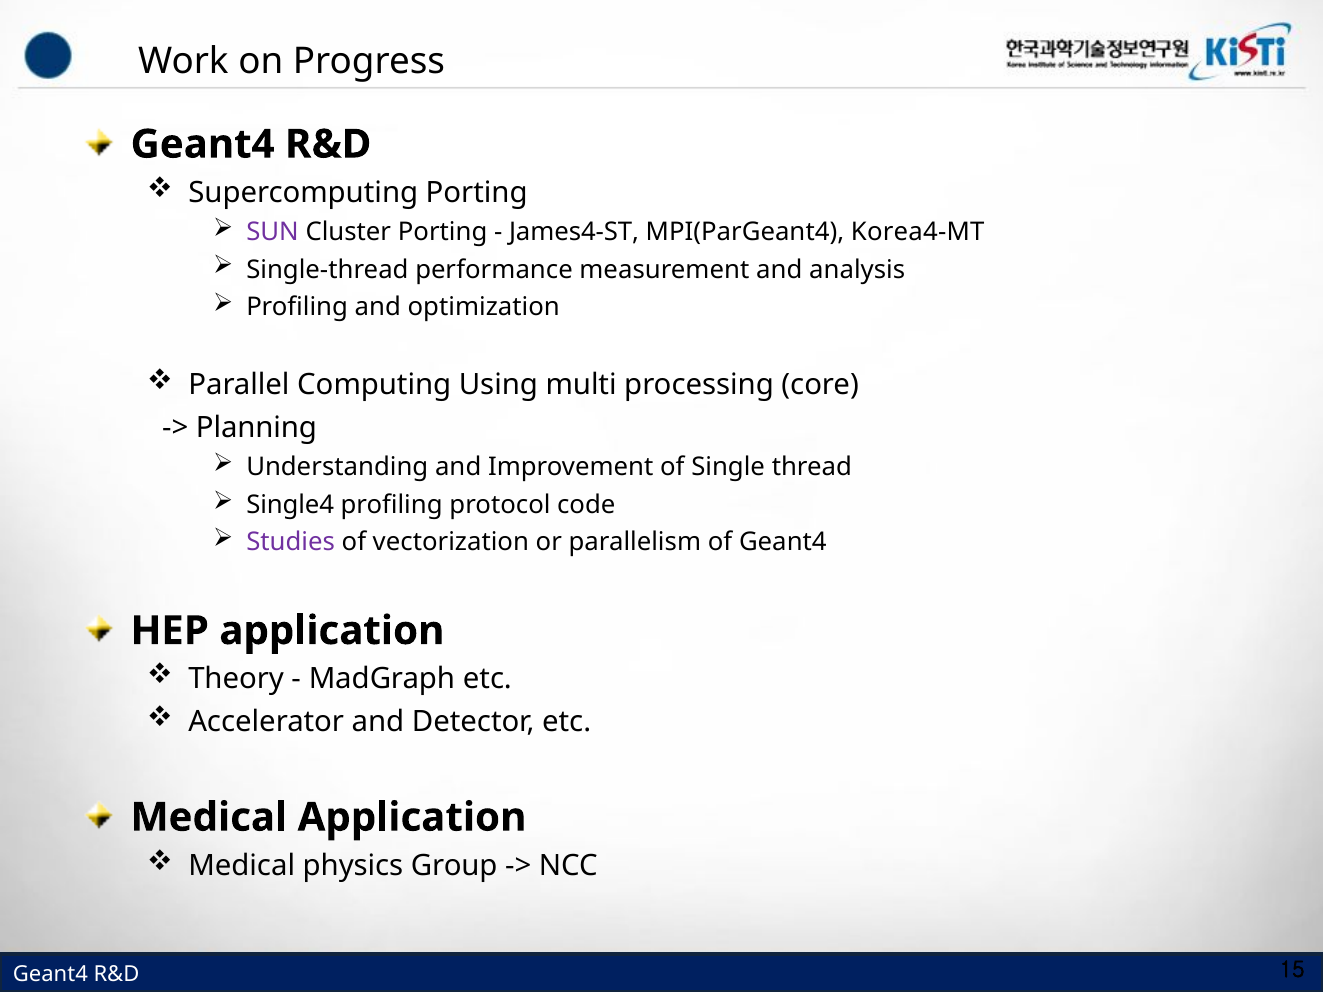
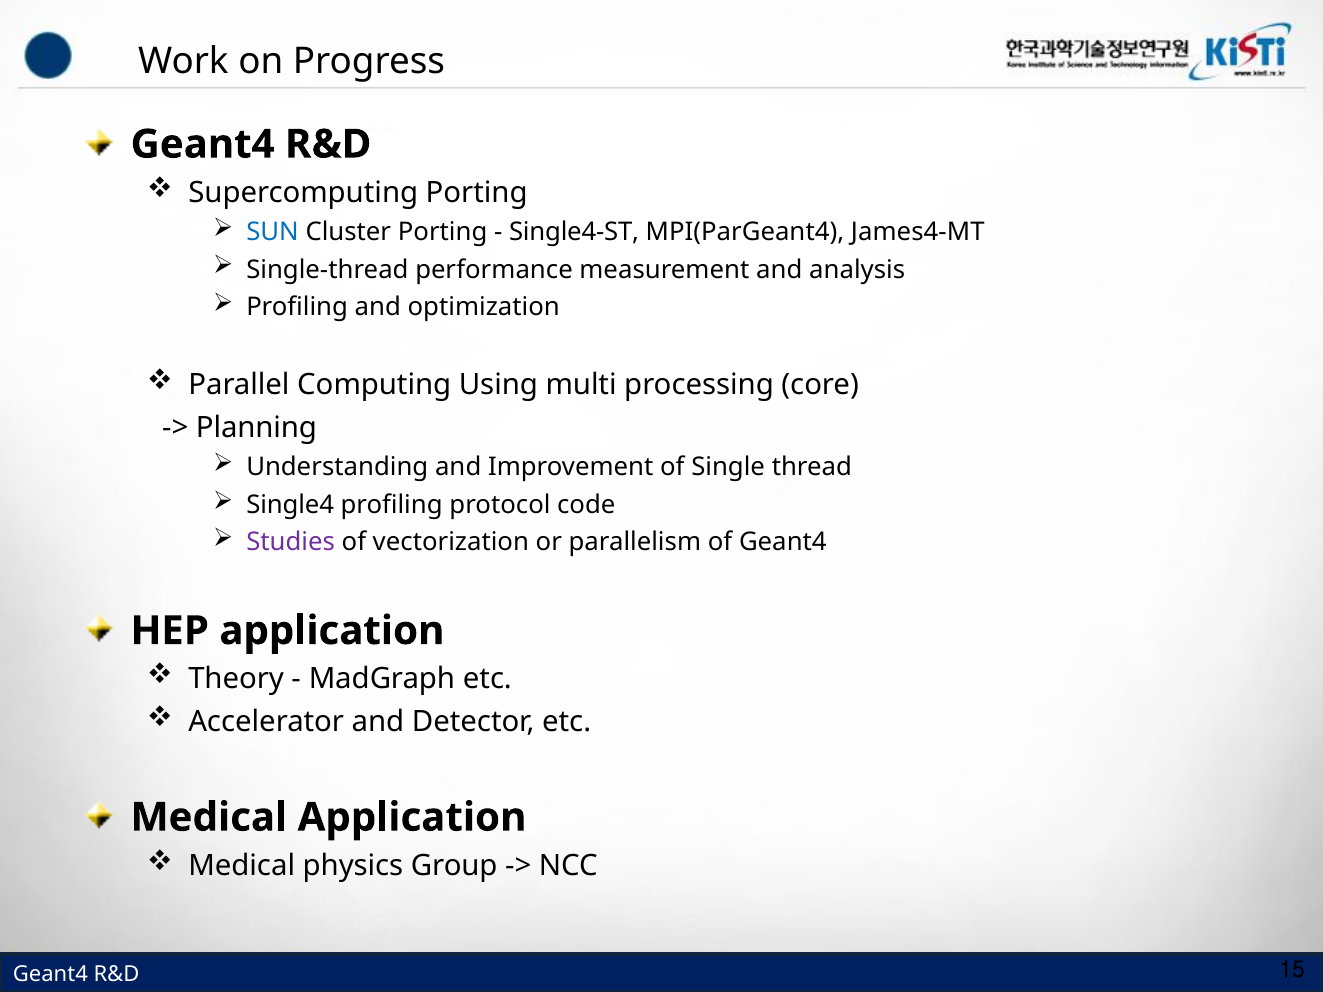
SUN colour: purple -> blue
James4-ST: James4-ST -> Single4-ST
Korea4-MT: Korea4-MT -> James4-MT
